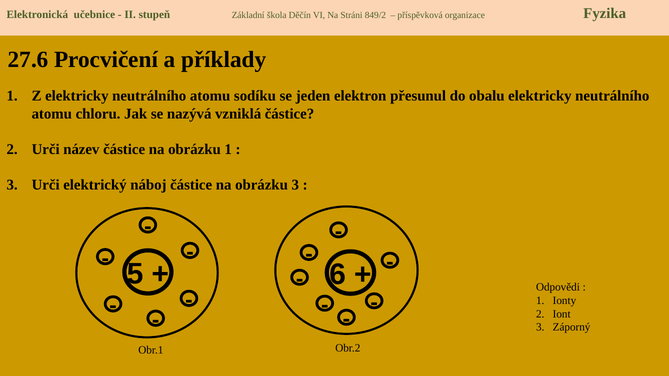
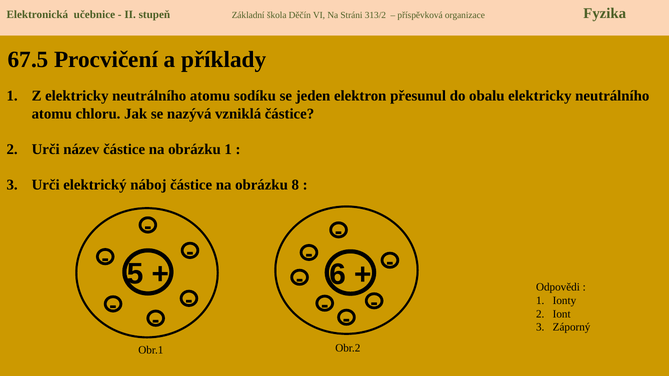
849/2: 849/2 -> 313/2
27.6: 27.6 -> 67.5
obrázku 3: 3 -> 8
